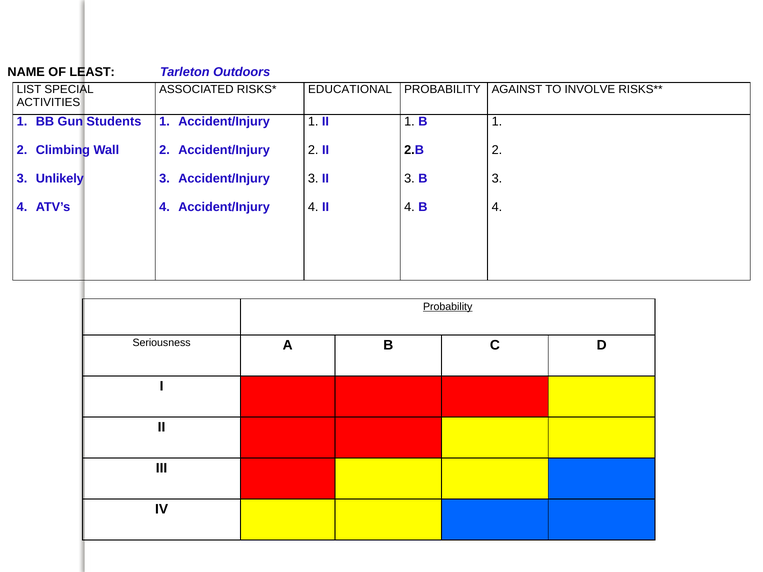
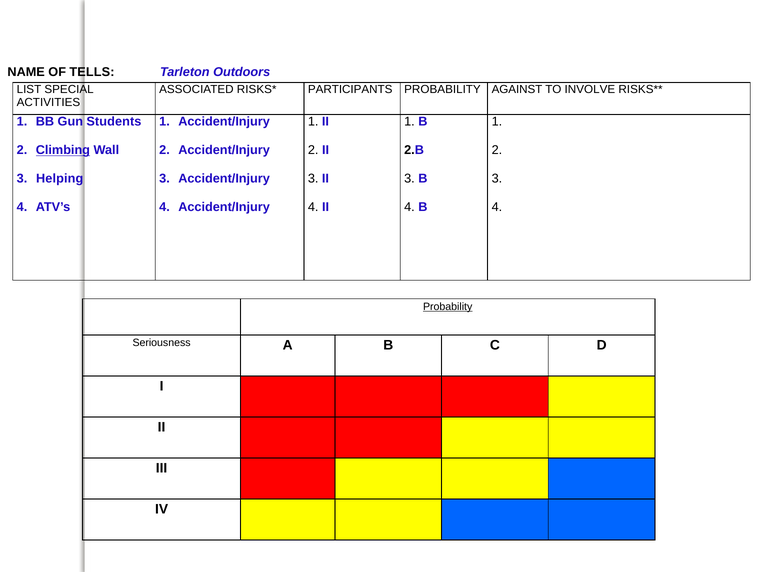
LEAST: LEAST -> TELLS
EDUCATIONAL: EDUCATIONAL -> PARTICIPANTS
Climbing underline: none -> present
Unlikely: Unlikely -> Helping
